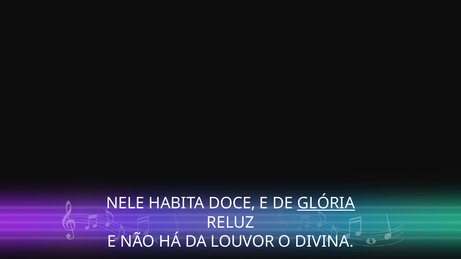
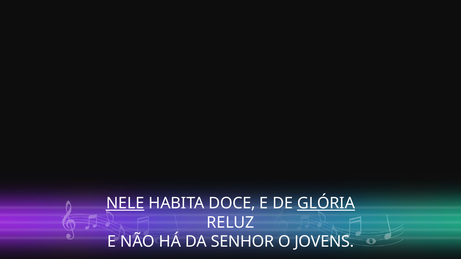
NELE underline: none -> present
LOUVOR: LOUVOR -> SENHOR
DIVINA: DIVINA -> JOVENS
